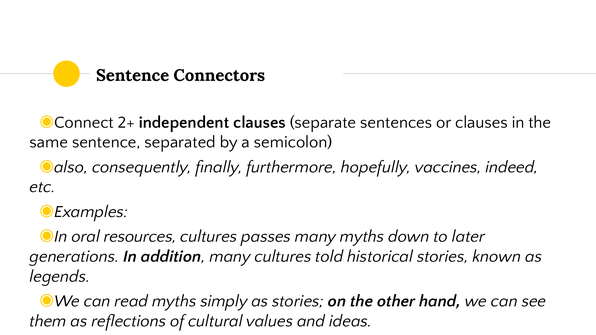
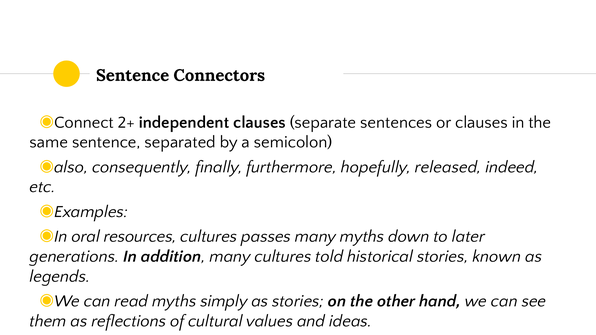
vaccines: vaccines -> released
